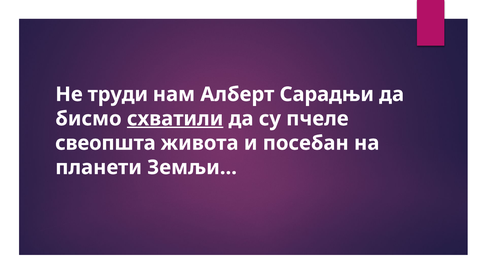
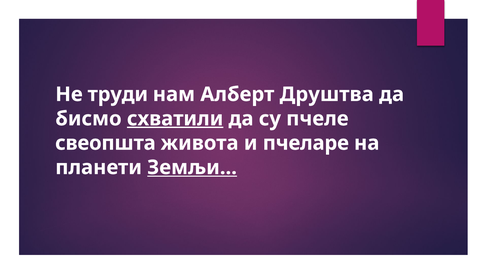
Сарадњи: Сарадњи -> Друштва
посебан: посебан -> пчеларе
Земљи underline: none -> present
